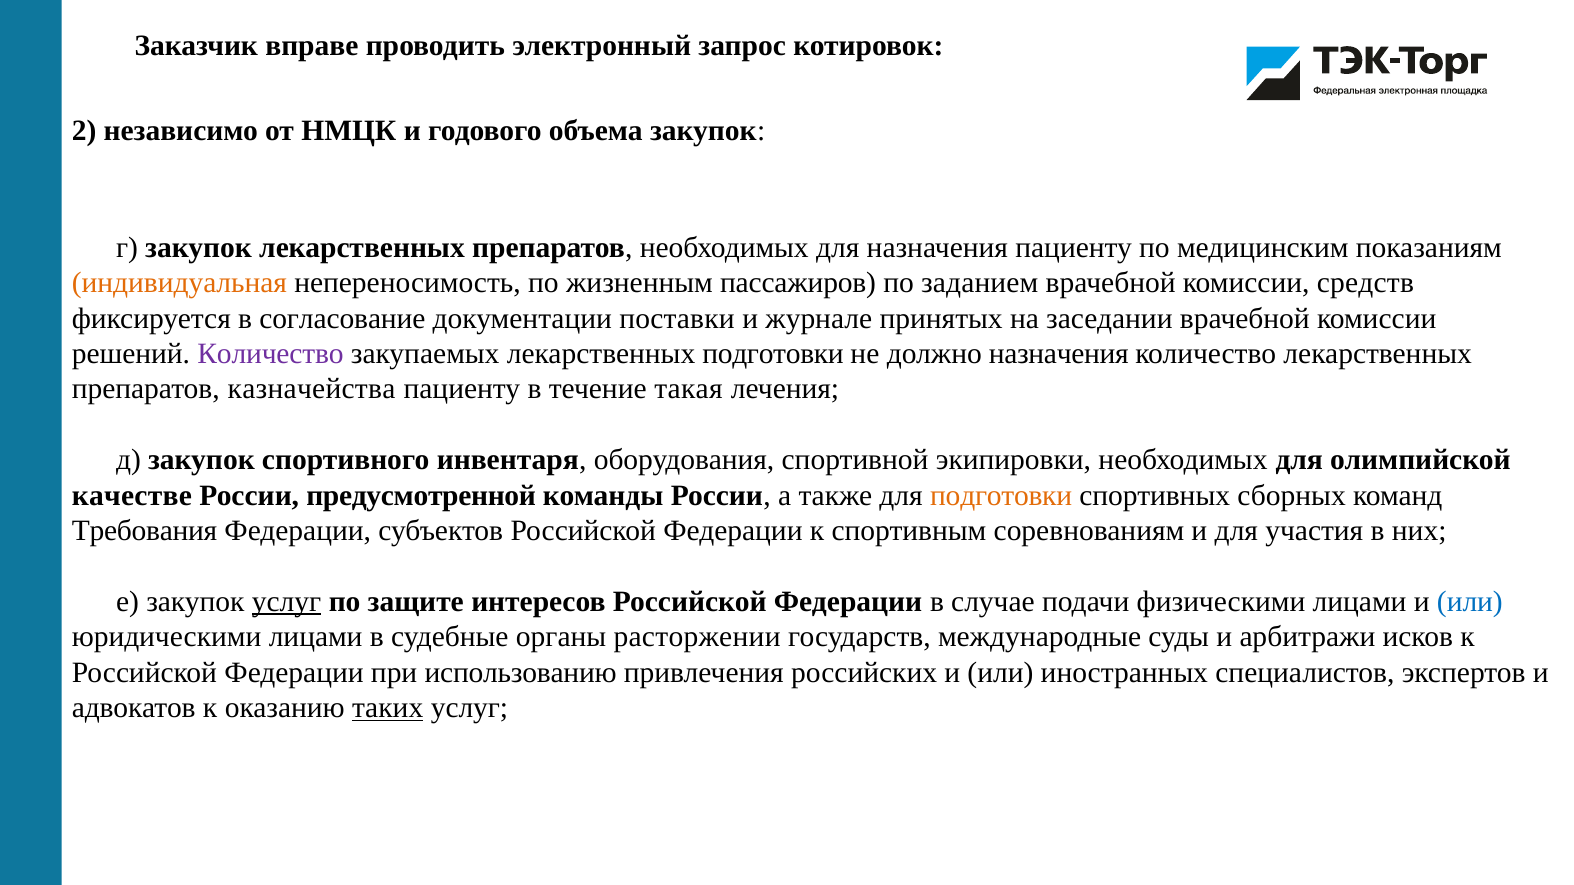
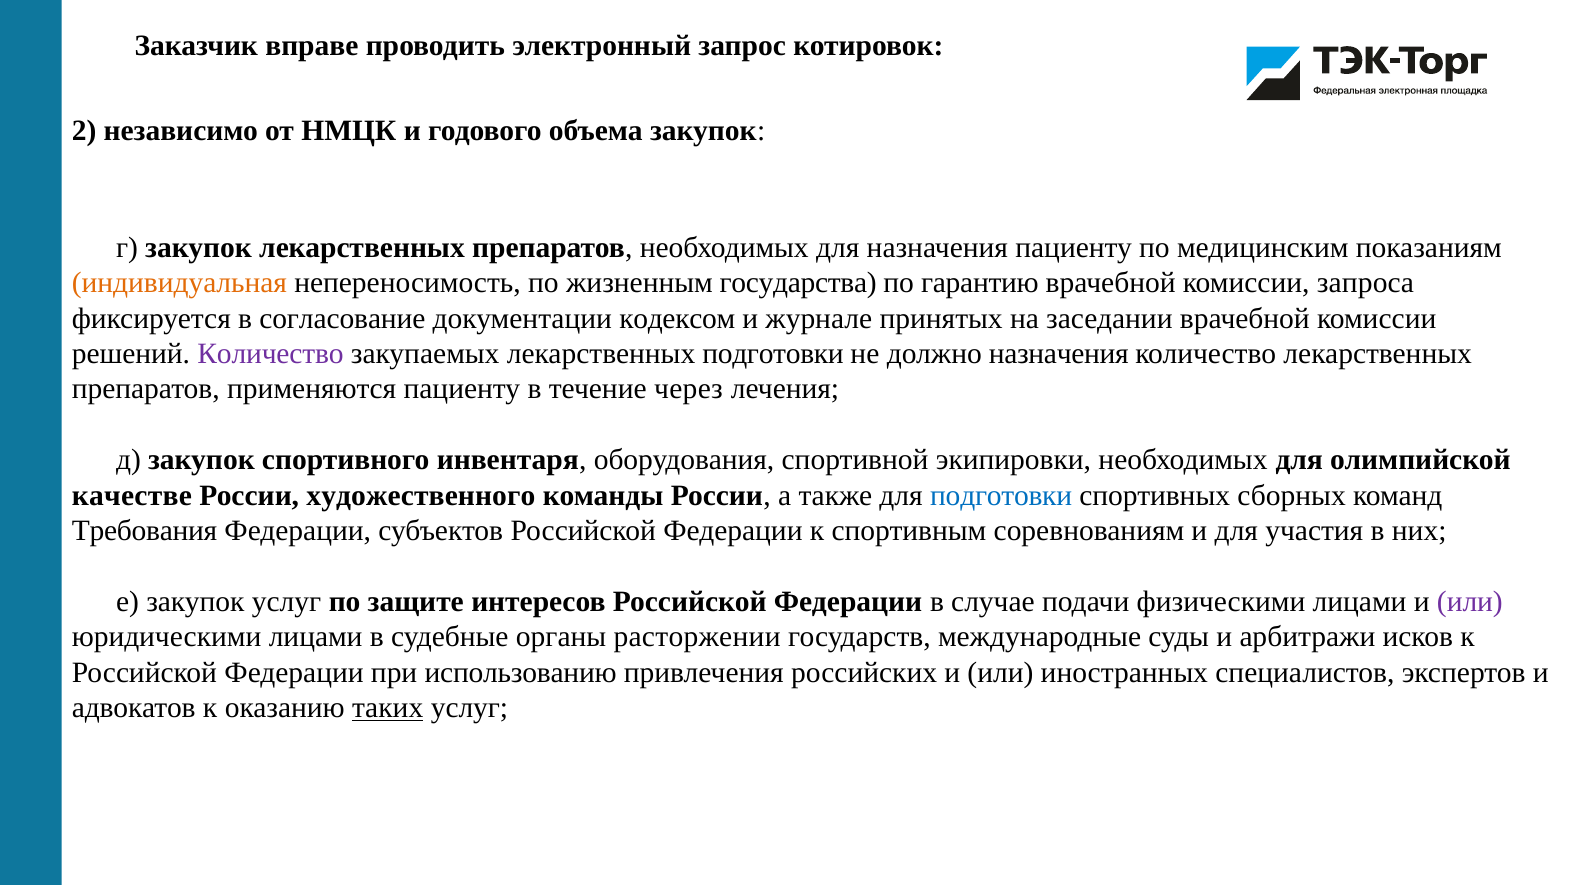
пассажиров: пассажиров -> государства
заданием: заданием -> гарантию
средств: средств -> запроса
поставки: поставки -> кодексом
казначейства: казначейства -> применяются
такая: такая -> через
предусмотренной: предусмотренной -> художественного
подготовки at (1001, 496) colour: orange -> blue
услуг at (287, 602) underline: present -> none
или at (1470, 602) colour: blue -> purple
